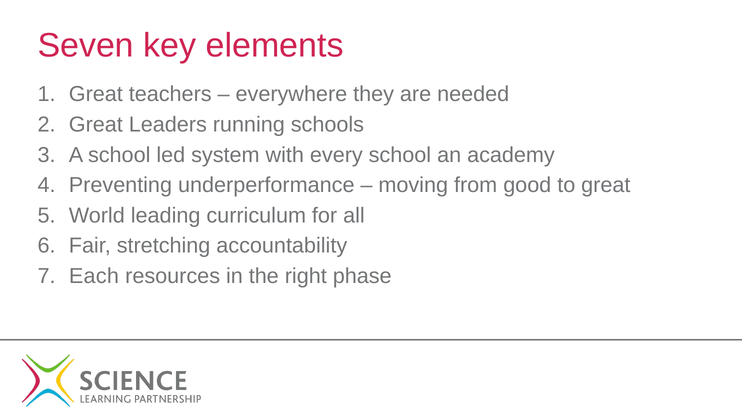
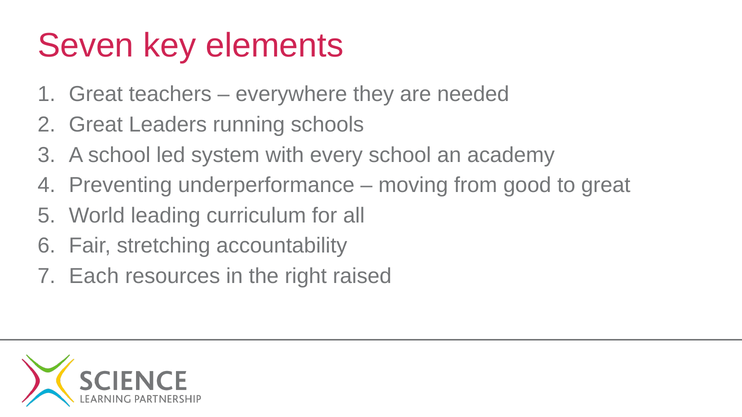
phase: phase -> raised
